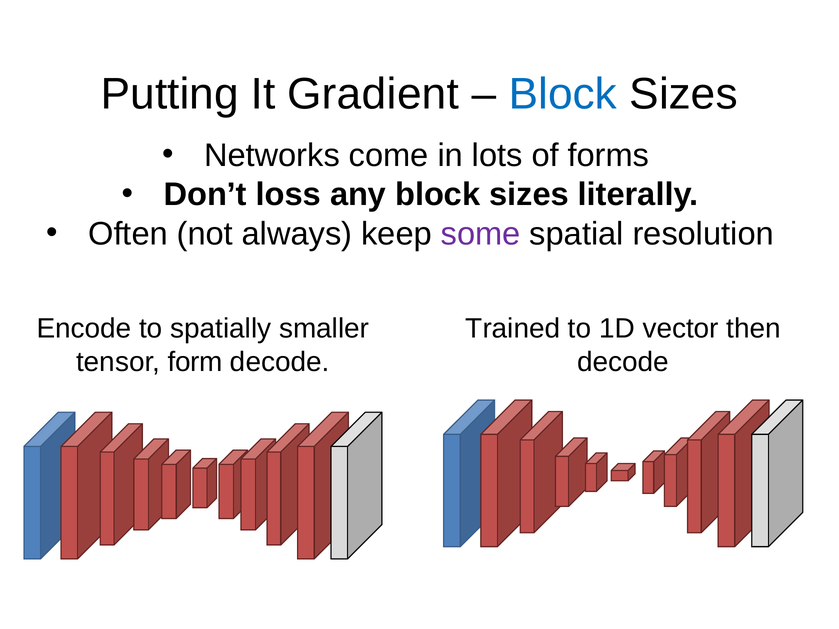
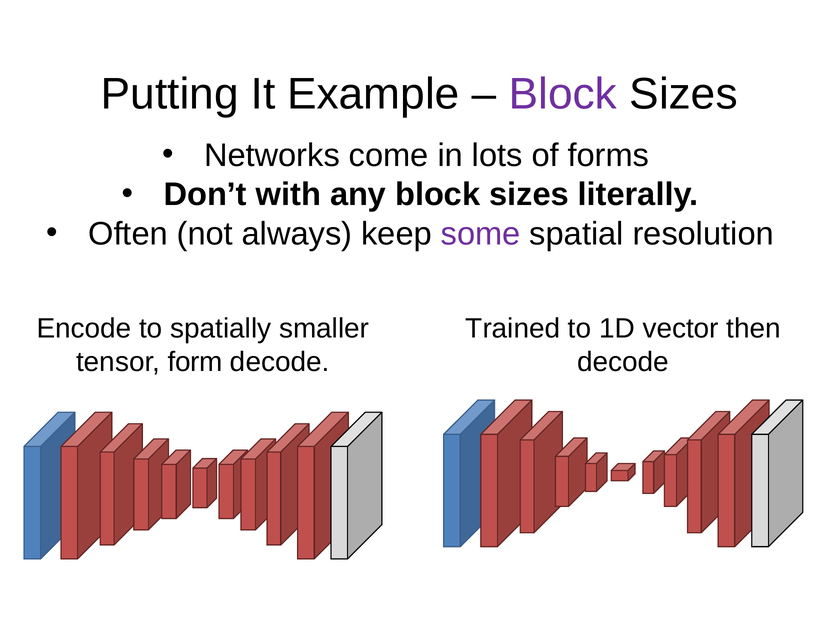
Gradient: Gradient -> Example
Block at (563, 94) colour: blue -> purple
loss: loss -> with
